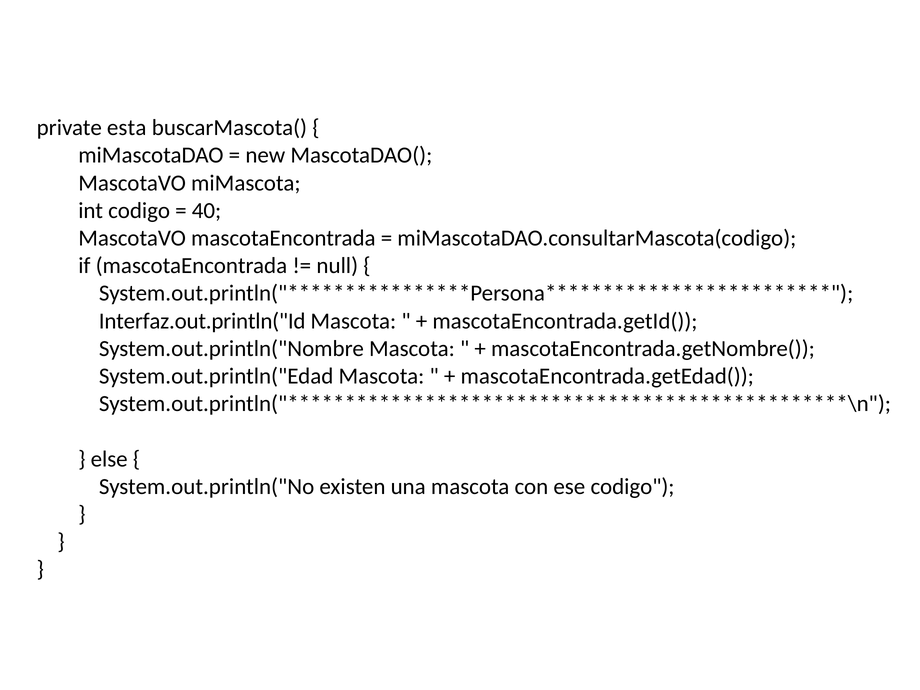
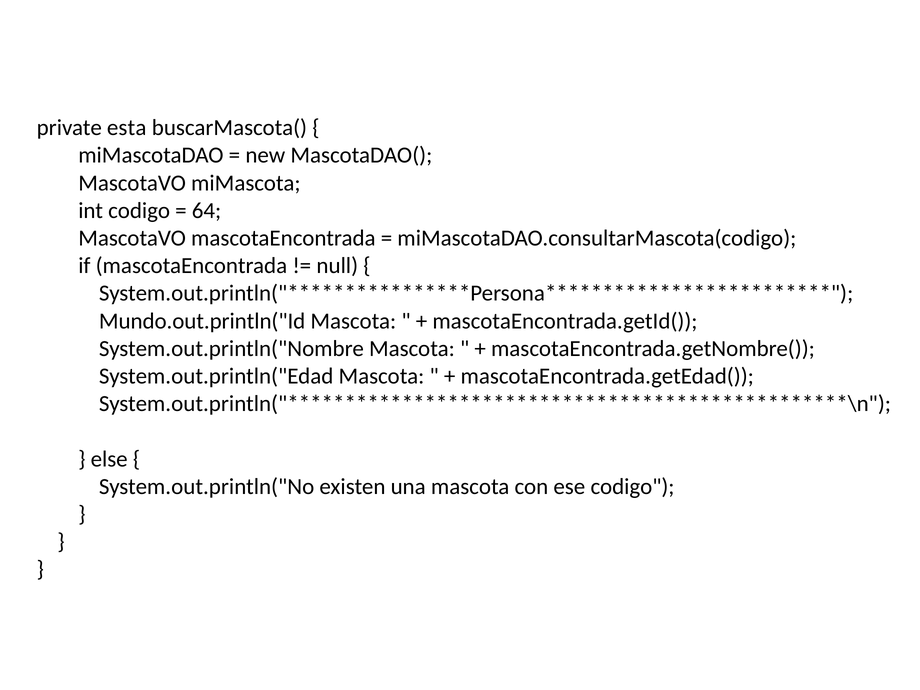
40: 40 -> 64
Interfaz.out.println("Id: Interfaz.out.println("Id -> Mundo.out.println("Id
